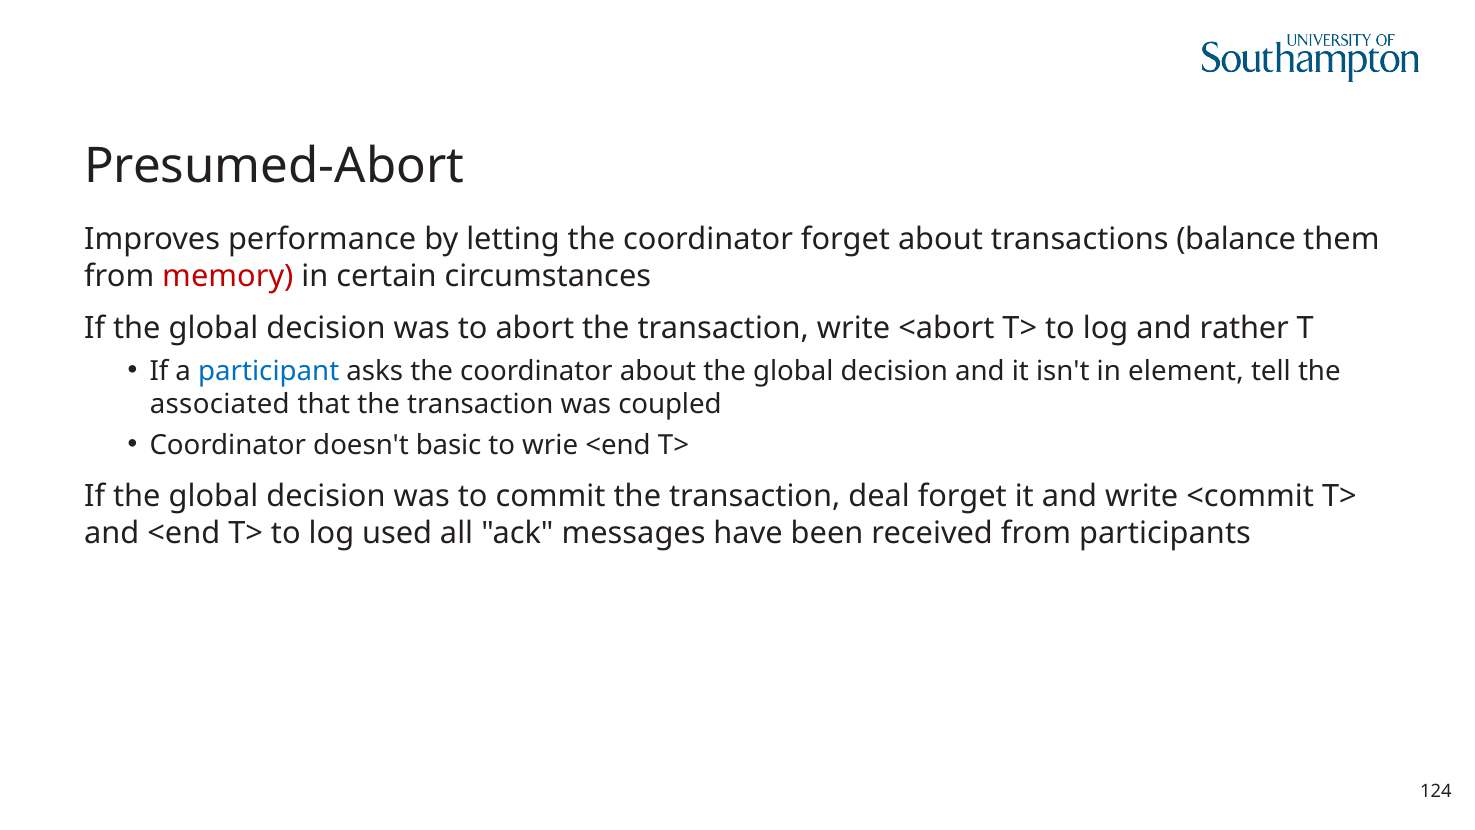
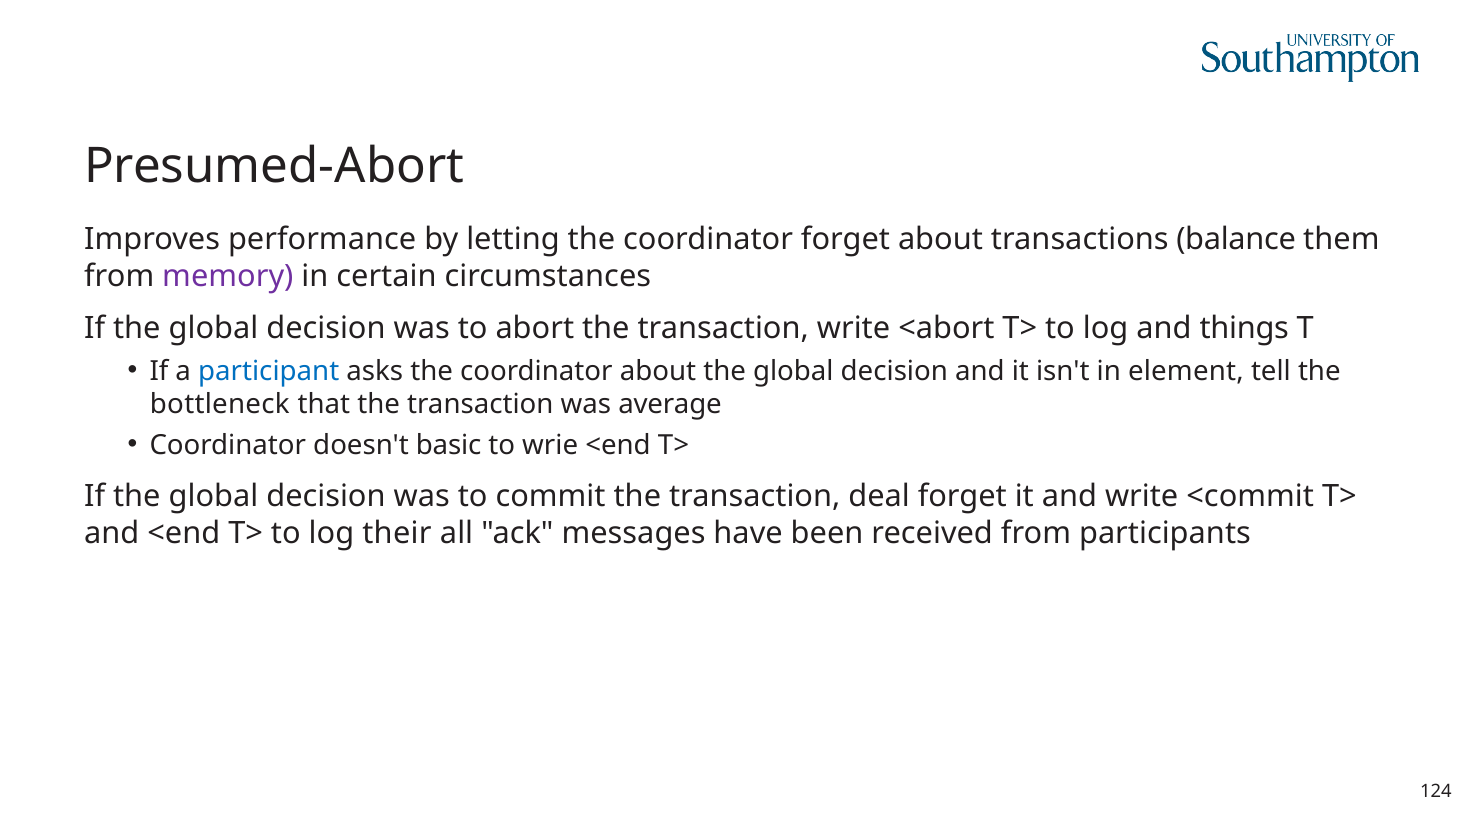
memory colour: red -> purple
rather: rather -> things
associated: associated -> bottleneck
coupled: coupled -> average
used: used -> their
